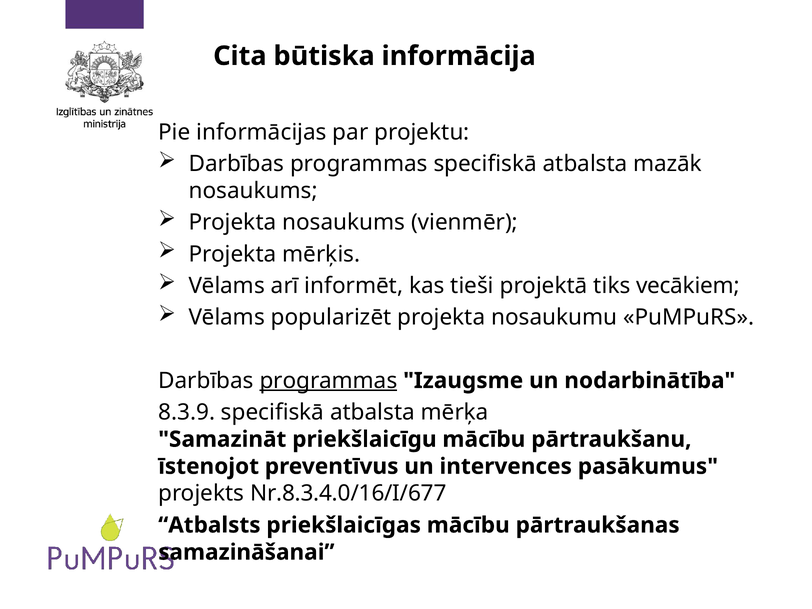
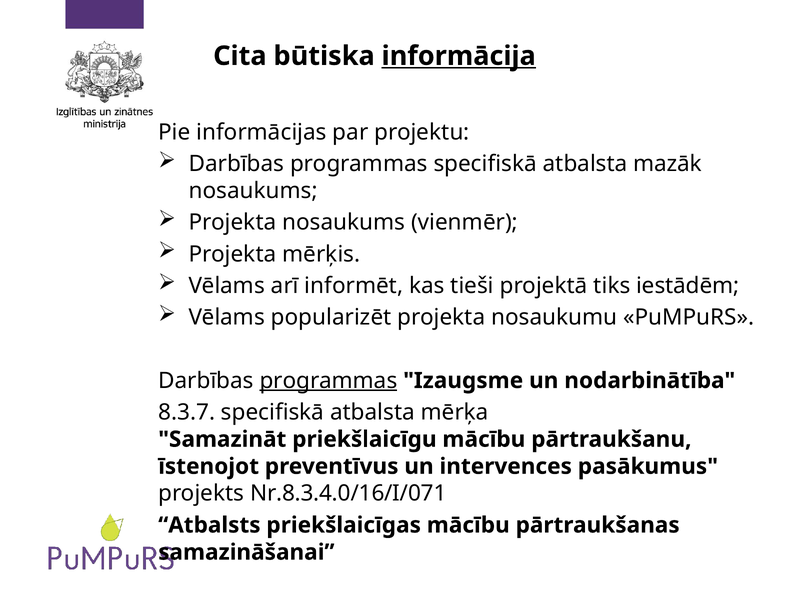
informācija underline: none -> present
vecākiem: vecākiem -> iestādēm
8.3.9: 8.3.9 -> 8.3.7
Nr.8.3.4.0/16/I/677: Nr.8.3.4.0/16/I/677 -> Nr.8.3.4.0/16/I/071
